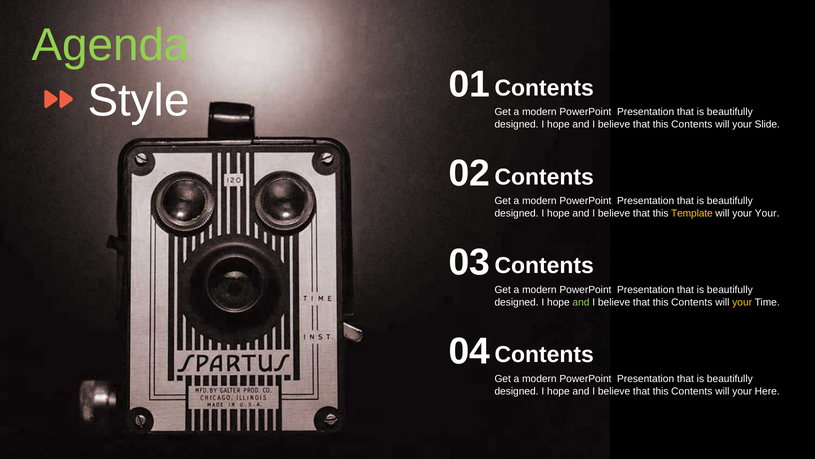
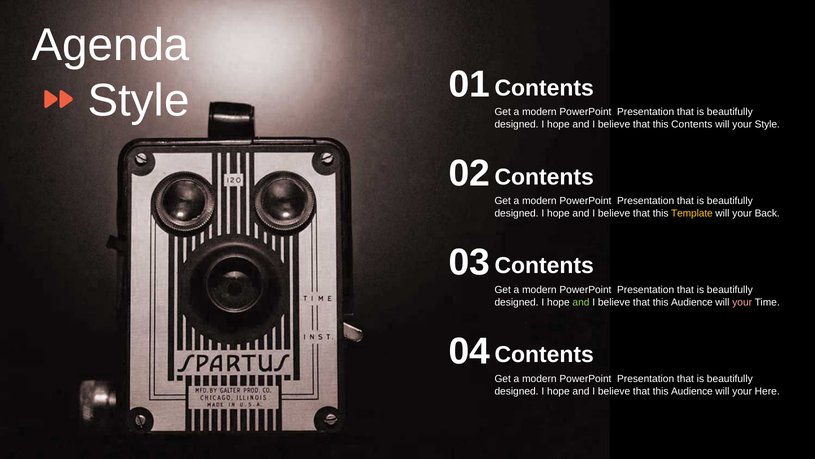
Agenda colour: light green -> white
your Slide: Slide -> Style
your Your: Your -> Back
Contents at (692, 302): Contents -> Audience
your at (742, 302) colour: yellow -> pink
Contents at (692, 391): Contents -> Audience
